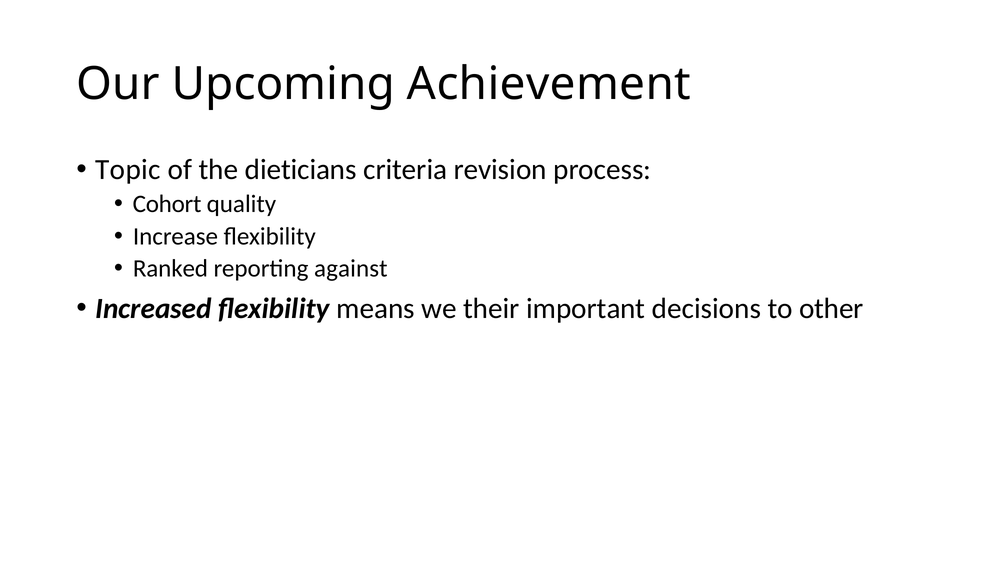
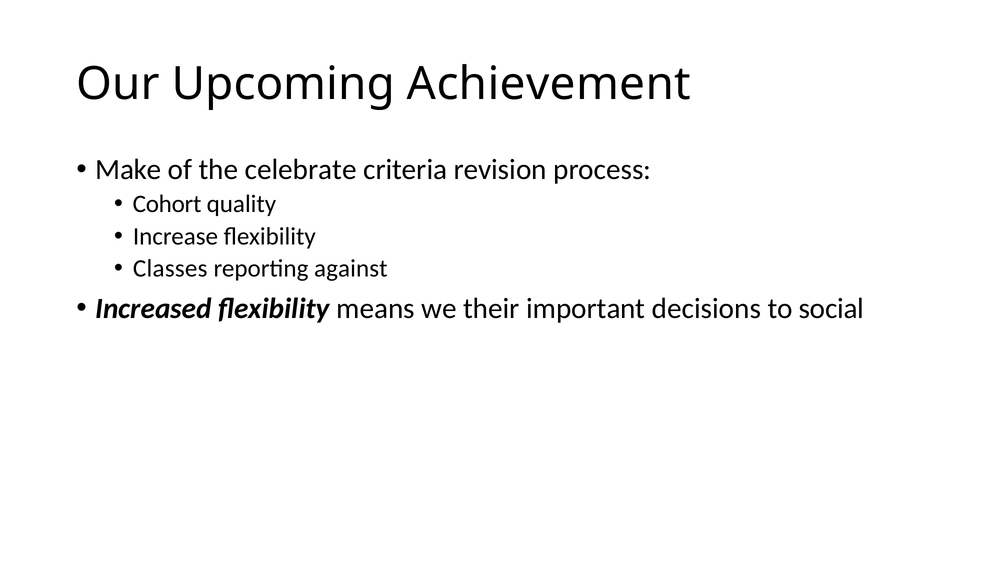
Topic: Topic -> Make
dieticians: dieticians -> celebrate
Ranked: Ranked -> Classes
other: other -> social
